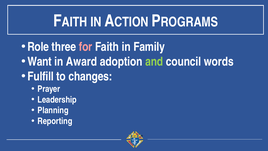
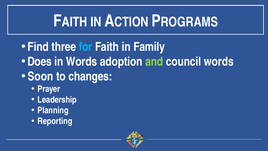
Role: Role -> Find
for colour: pink -> light blue
Want: Want -> Does
in Award: Award -> Words
Fulfill: Fulfill -> Soon
